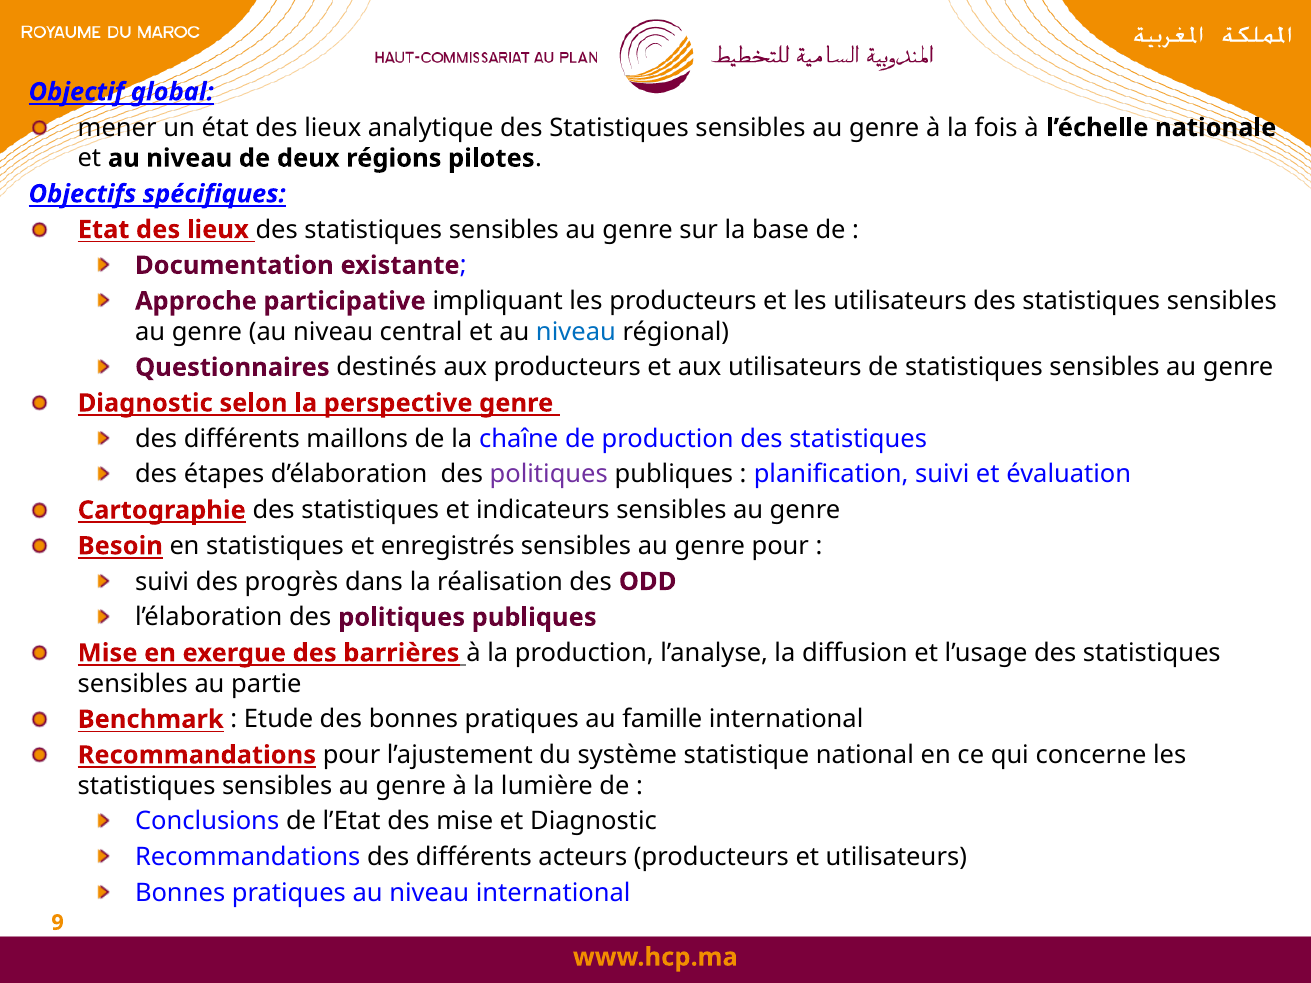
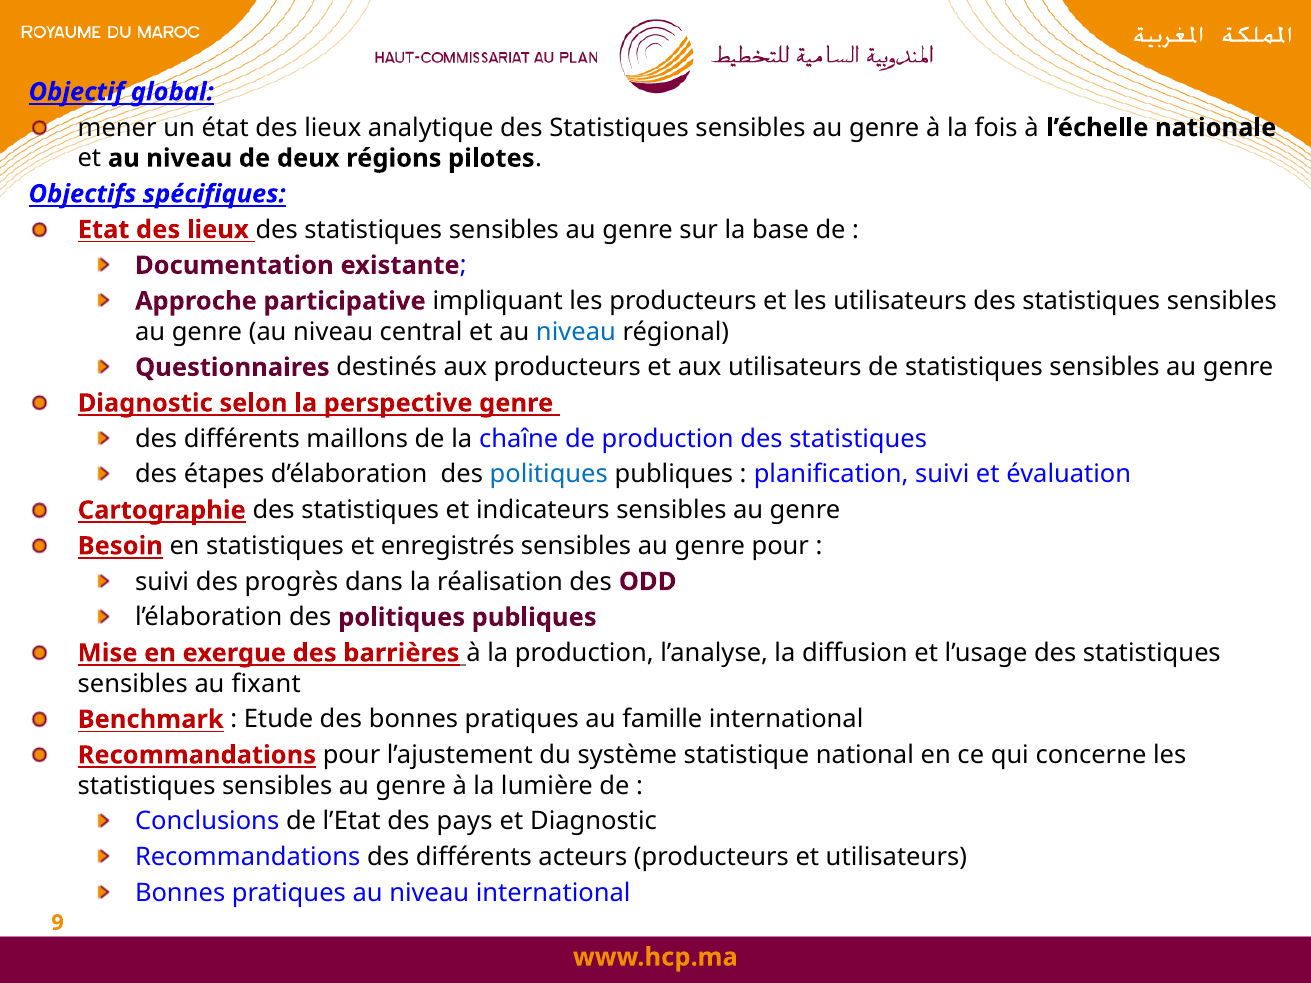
politiques at (549, 475) colour: purple -> blue
partie: partie -> fixant
des mise: mise -> pays
